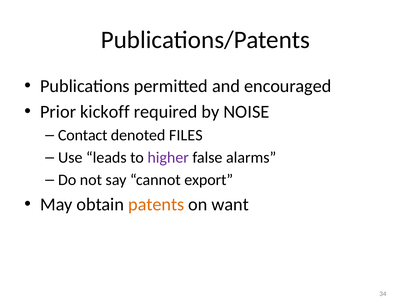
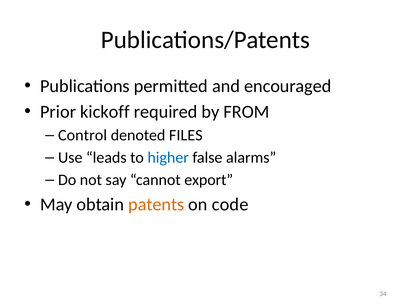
NOISE: NOISE -> FROM
Contact: Contact -> Control
higher colour: purple -> blue
want: want -> code
